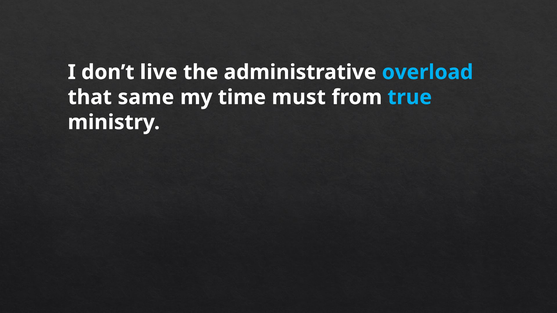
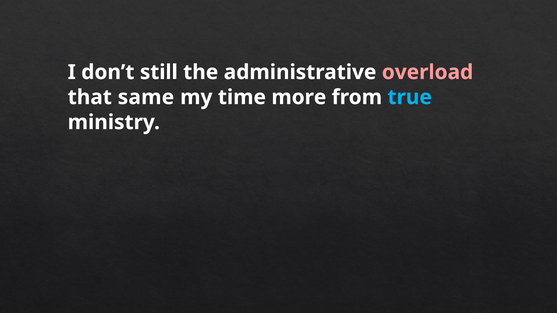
live: live -> still
overload colour: light blue -> pink
must: must -> more
